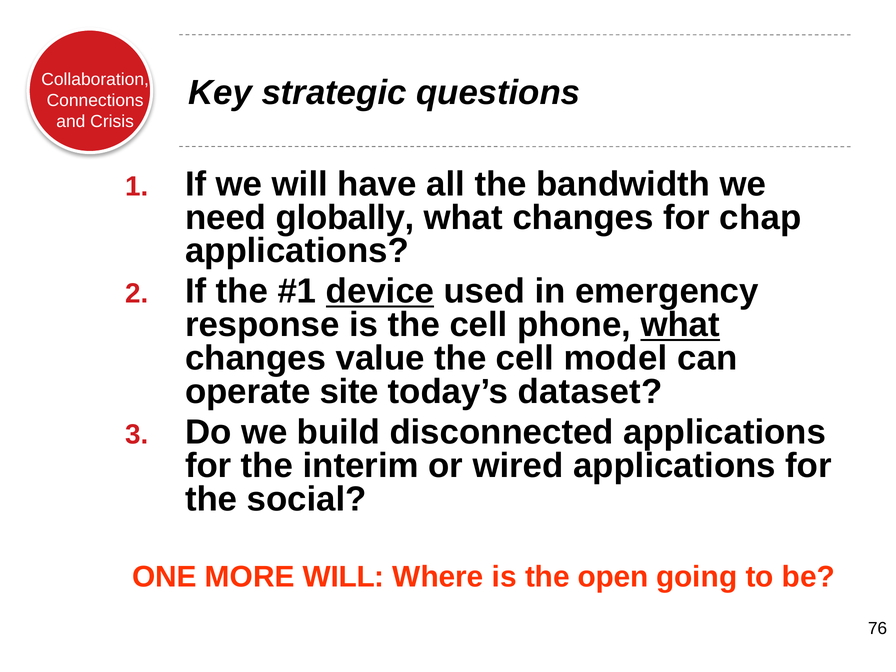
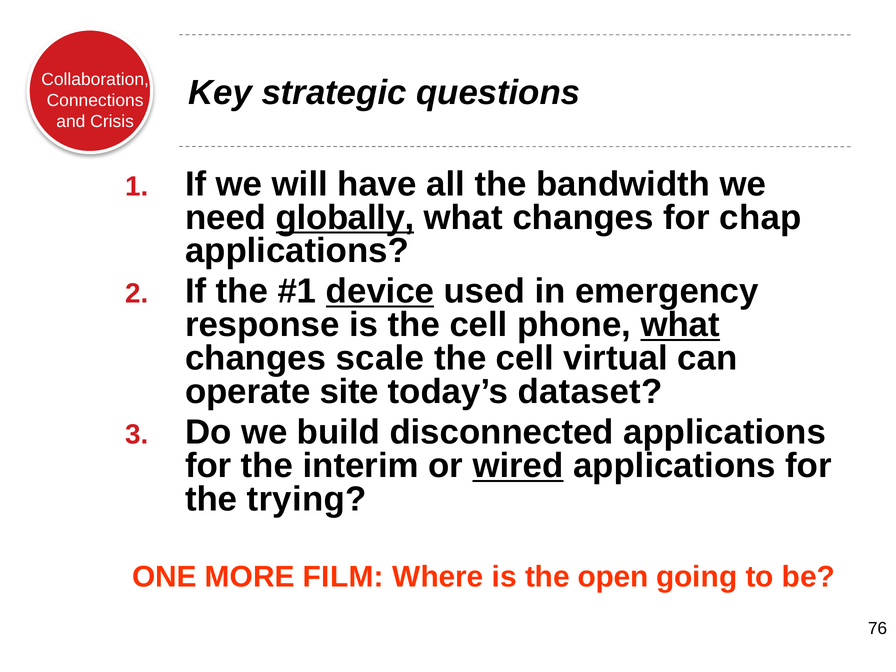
globally underline: none -> present
value: value -> scale
model: model -> virtual
wired underline: none -> present
the social: social -> trying
MORE WILL: WILL -> FILM
